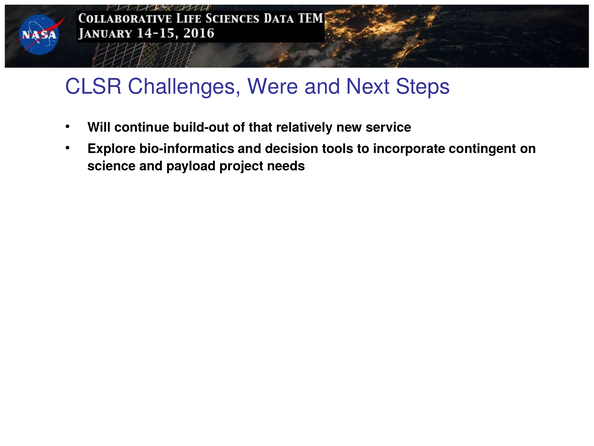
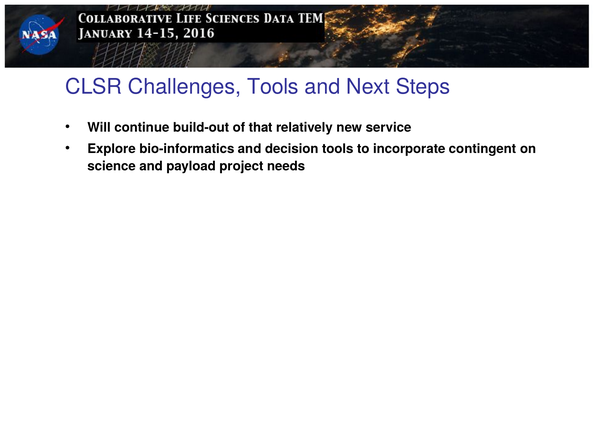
Challenges Were: Were -> Tools
